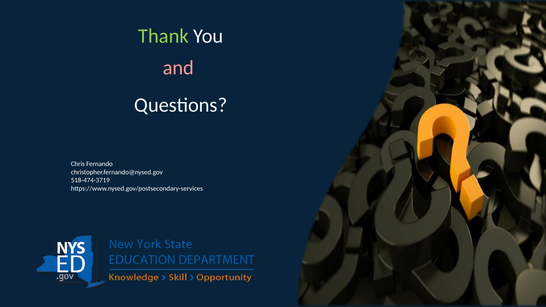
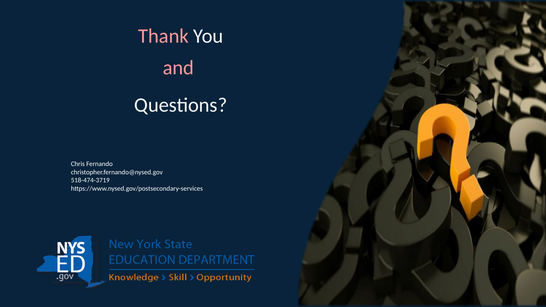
Thank colour: light green -> pink
